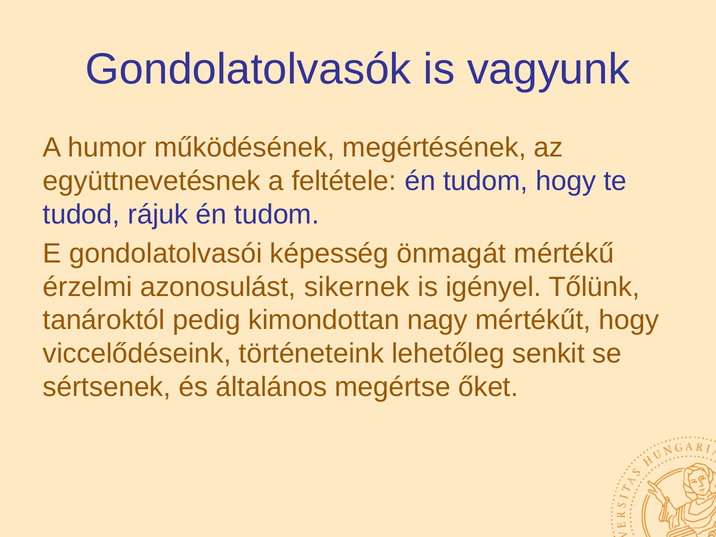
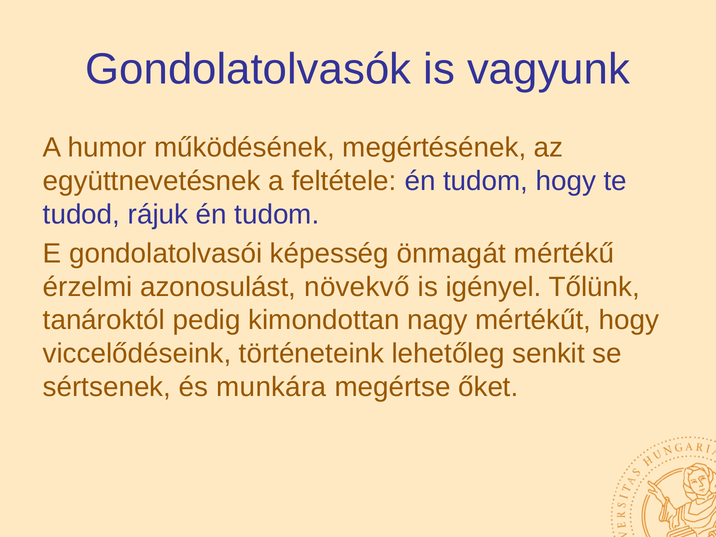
sikernek: sikernek -> növekvő
általános: általános -> munkára
